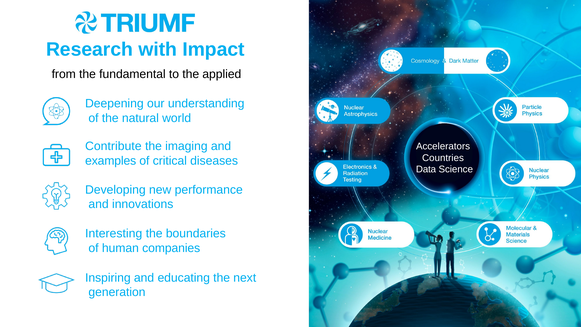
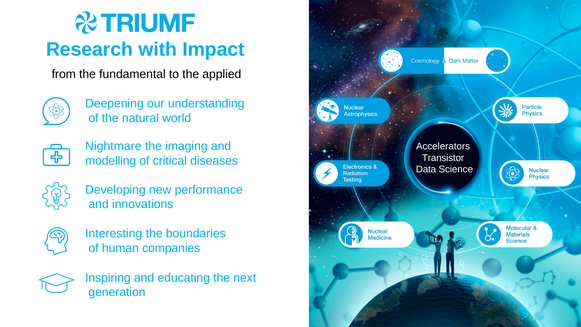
Contribute: Contribute -> Nightmare
Countries: Countries -> Transistor
examples: examples -> modelling
